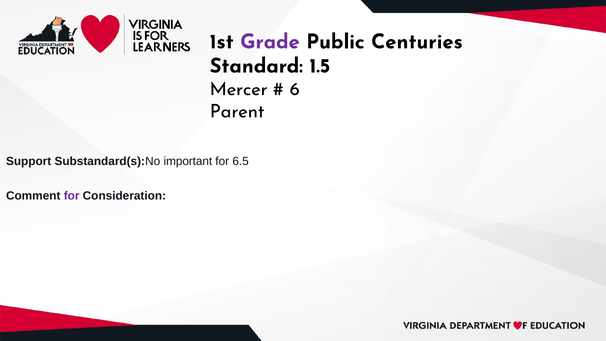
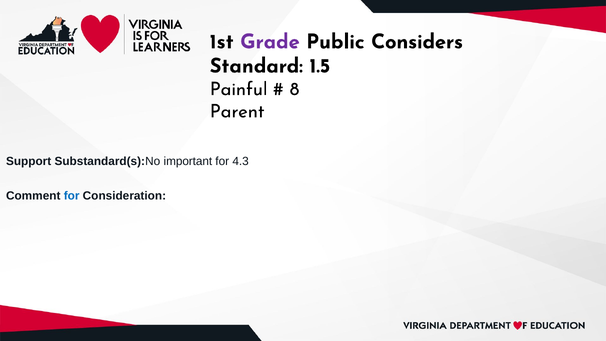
Centuries: Centuries -> Considers
Mercer: Mercer -> Painful
6: 6 -> 8
6.5: 6.5 -> 4.3
for at (72, 196) colour: purple -> blue
